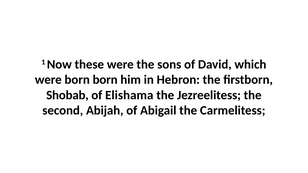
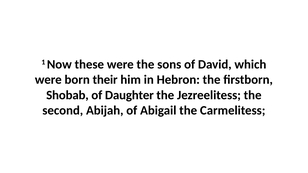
born born: born -> their
Elishama: Elishama -> Daughter
